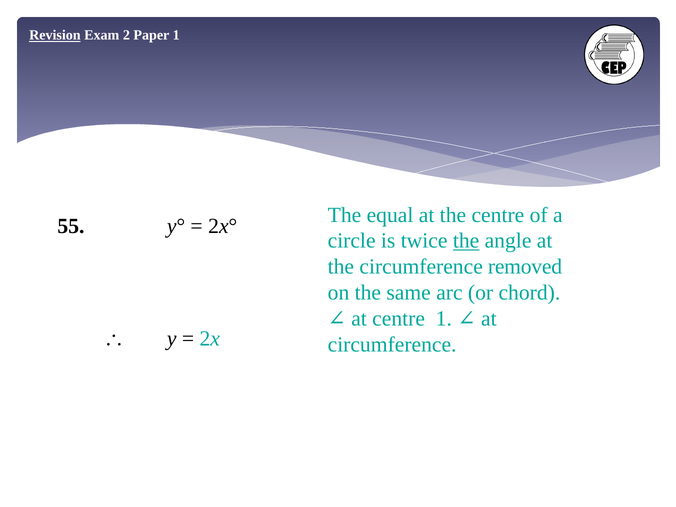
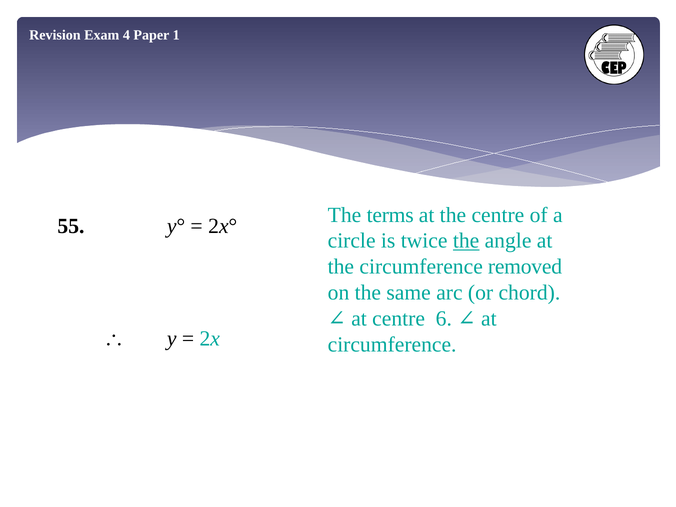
Revision underline: present -> none
2: 2 -> 4
equal: equal -> terms
centre 1: 1 -> 6
